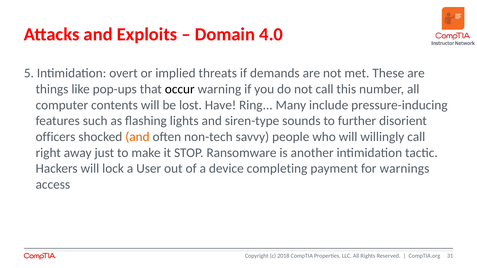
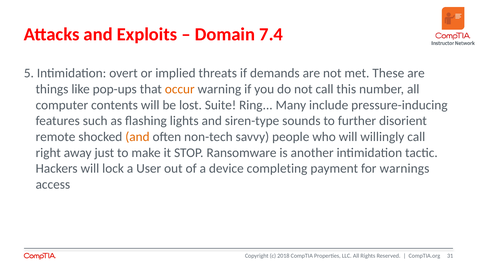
4.0: 4.0 -> 7.4
occur colour: black -> orange
Have: Have -> Suite
officers: officers -> remote
